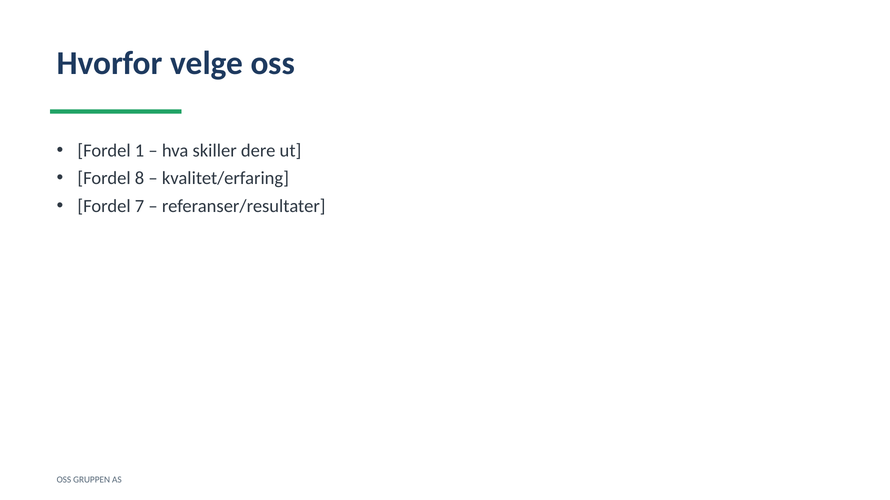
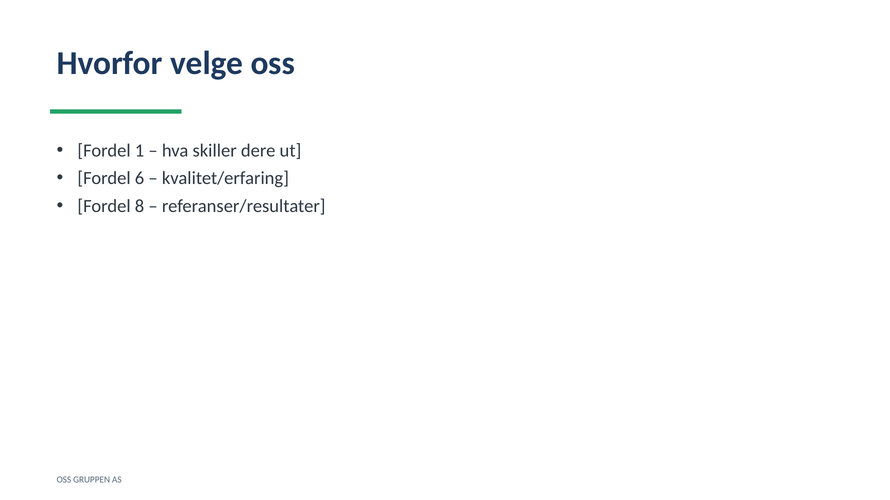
8: 8 -> 6
7: 7 -> 8
